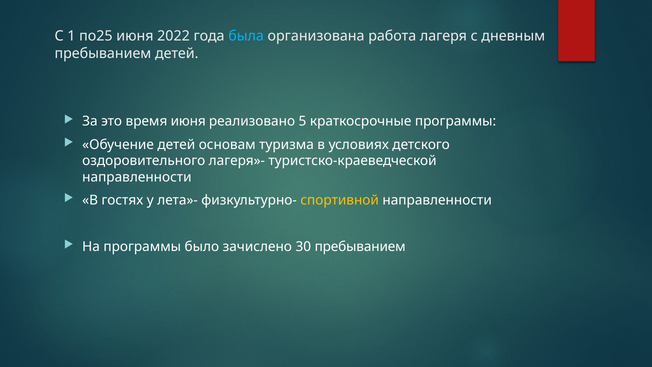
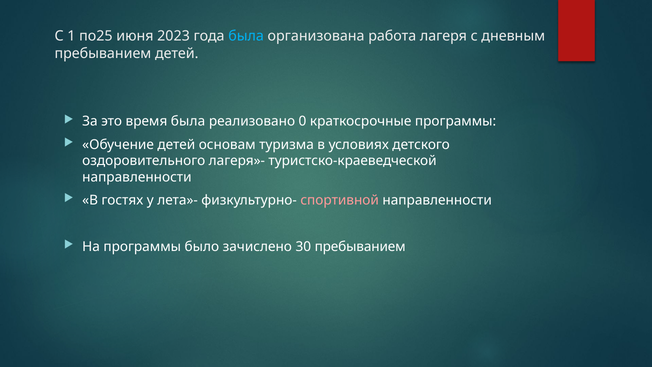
2022: 2022 -> 2023
время июня: июня -> была
5: 5 -> 0
спортивной colour: yellow -> pink
